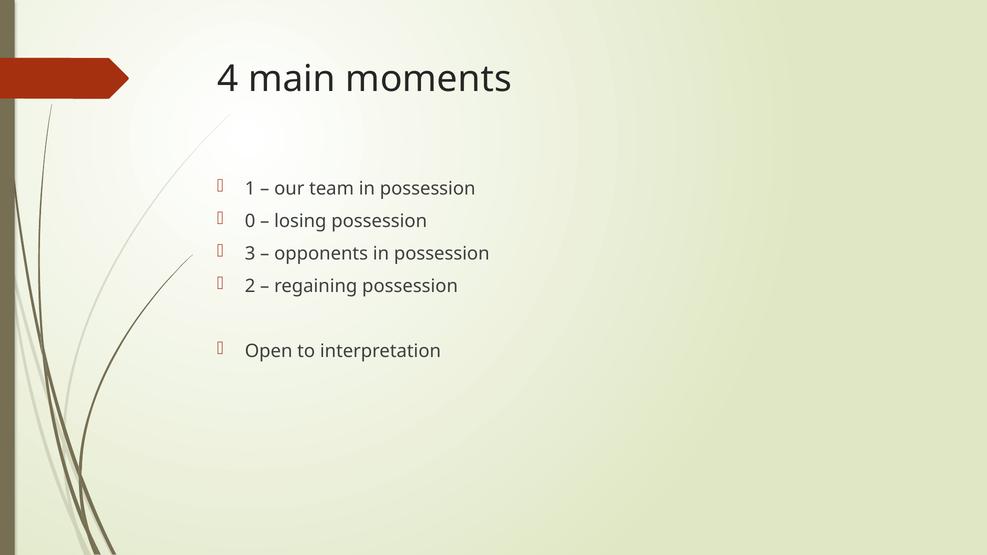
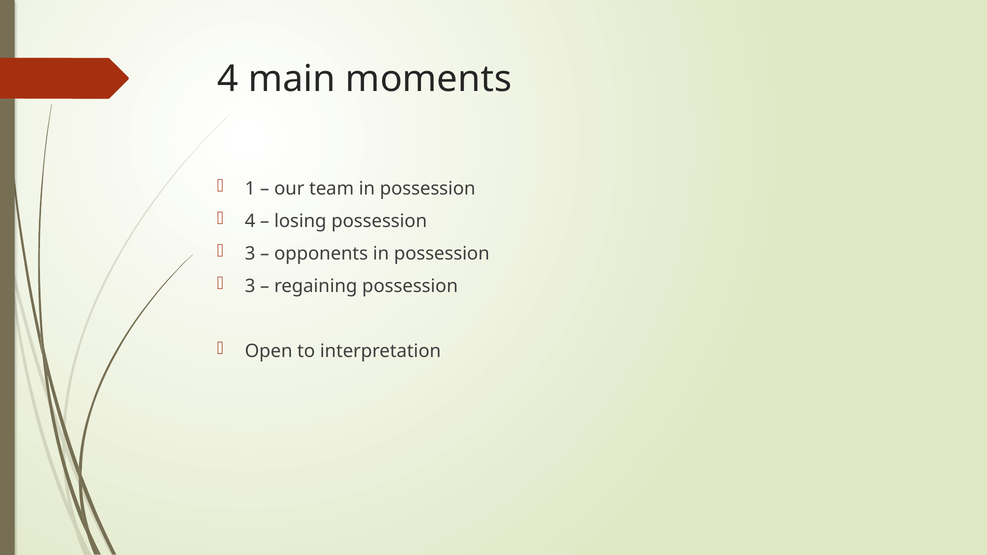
0 at (250, 221): 0 -> 4
2 at (250, 286): 2 -> 3
